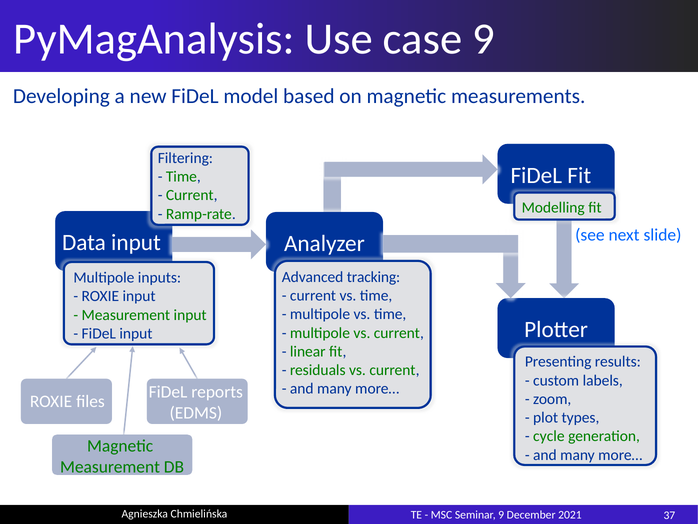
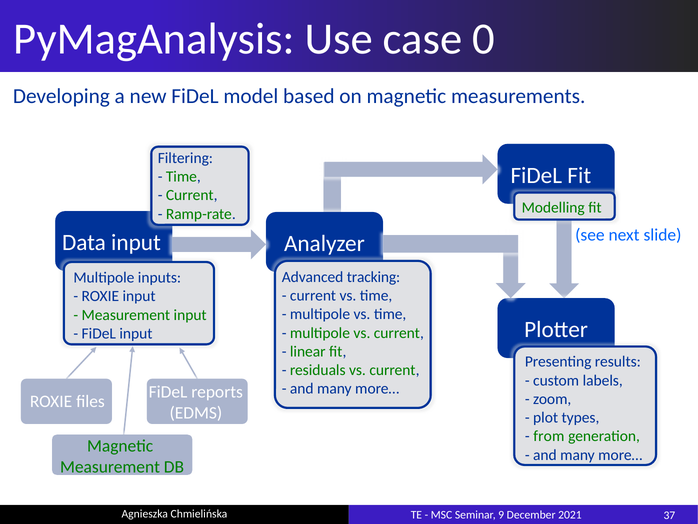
case 9: 9 -> 0
cycle: cycle -> from
